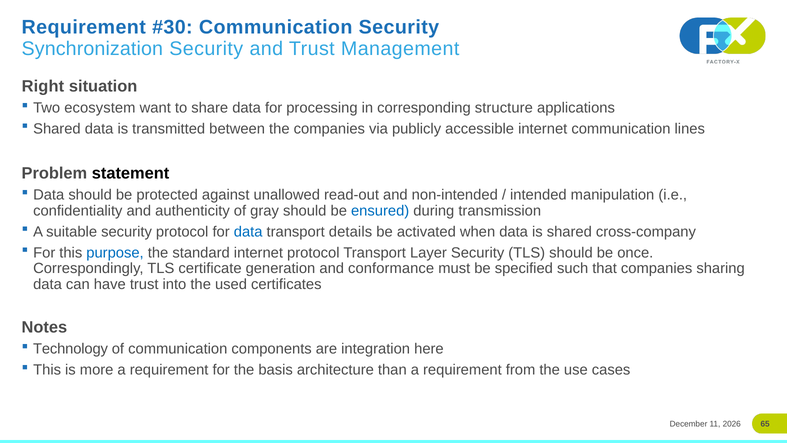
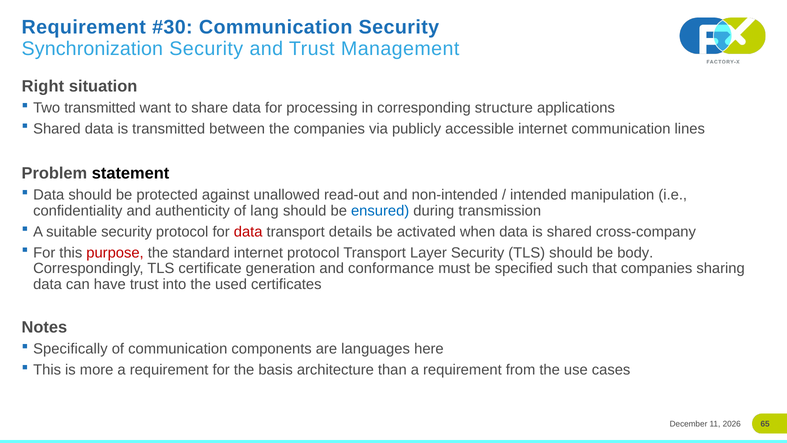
Two ecosystem: ecosystem -> transmitted
gray: gray -> lang
data at (248, 232) colour: blue -> red
purpose colour: blue -> red
once: once -> body
Technology: Technology -> Specifically
integration: integration -> languages
